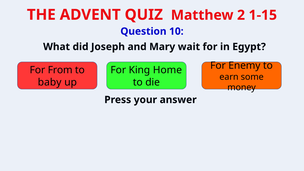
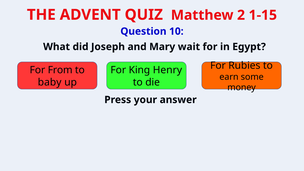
Enemy: Enemy -> Rubies
Home: Home -> Henry
